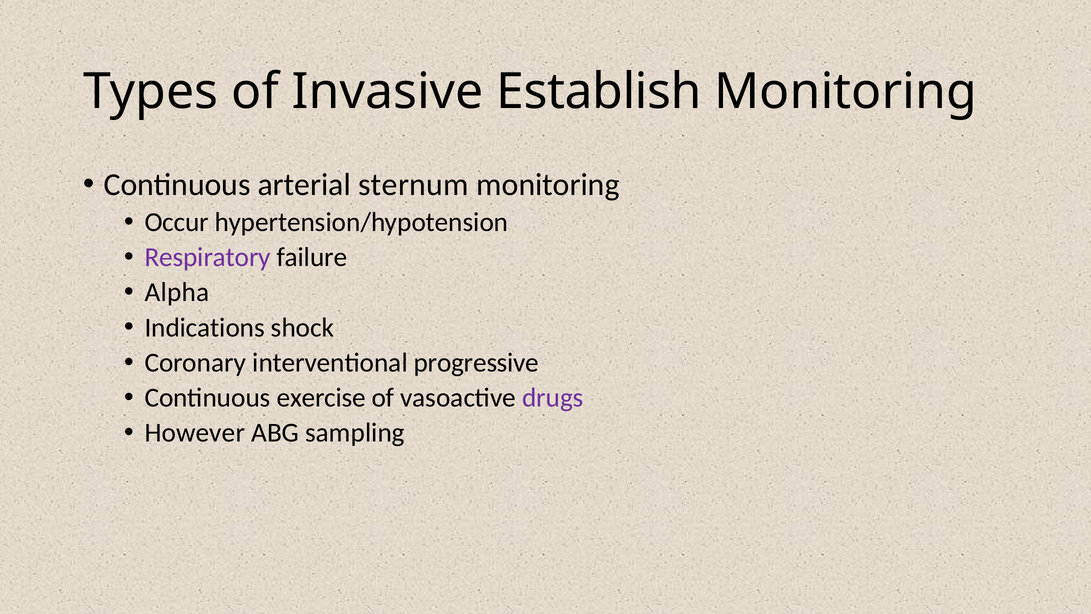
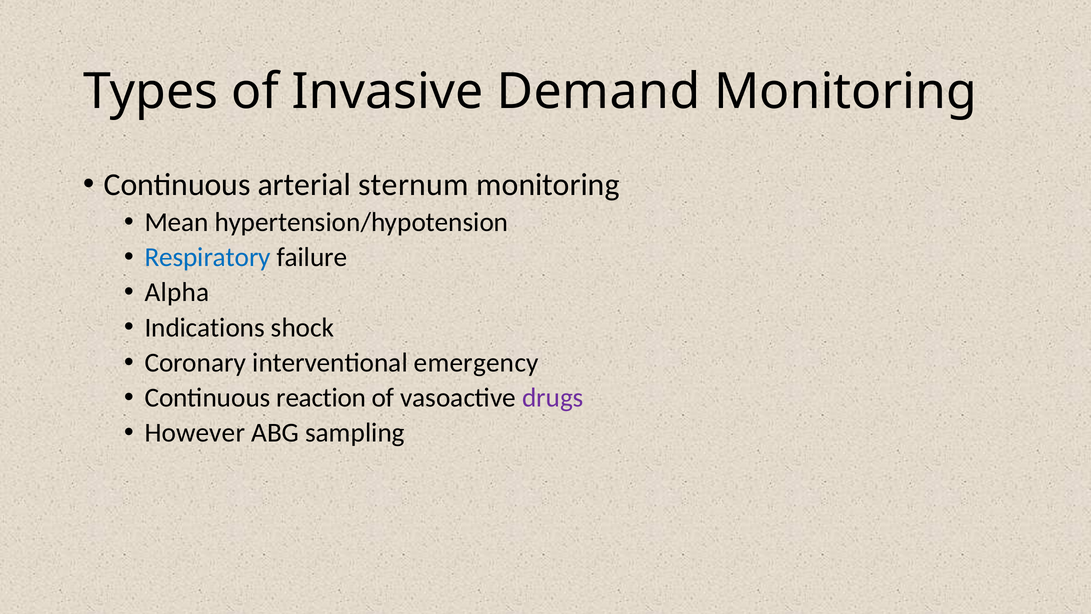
Establish: Establish -> Demand
Occur: Occur -> Mean
Respiratory colour: purple -> blue
progressive: progressive -> emergency
exercise: exercise -> reaction
